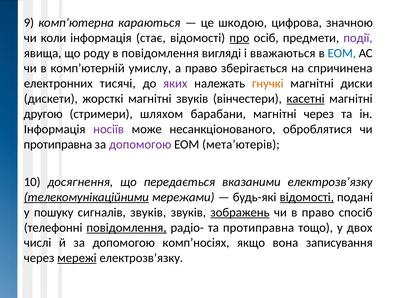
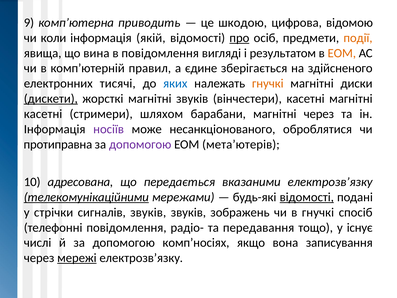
караються: караються -> приводить
значною: значною -> відомою
стає: стає -> якій
події colour: purple -> orange
роду: роду -> вина
вважаються: вважаються -> результатом
ЕОМ at (342, 53) colour: blue -> orange
умислу: умислу -> правил
а право: право -> єдине
спричинена: спричинена -> здійсненого
яких colour: purple -> blue
дискети underline: none -> present
касетні at (306, 99) underline: present -> none
другою at (43, 114): другою -> касетні
досягнення: досягнення -> адресована
пошуку: пошуку -> стрічки
зображень underline: present -> none
в право: право -> гнучкі
повідомлення at (126, 227) underline: present -> none
та протиправна: протиправна -> передавання
двох: двох -> існує
